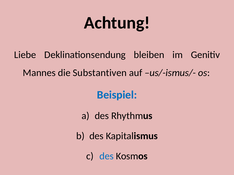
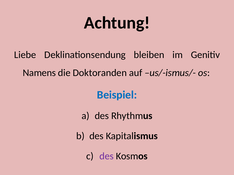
Mannes: Mannes -> Namens
Substantiven: Substantiven -> Doktoranden
des at (107, 157) colour: blue -> purple
